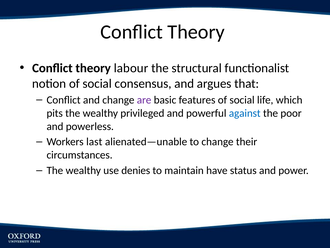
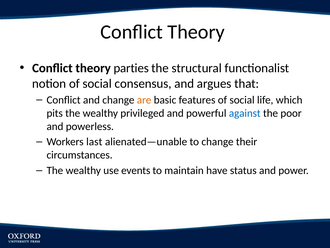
labour: labour -> parties
are colour: purple -> orange
denies: denies -> events
